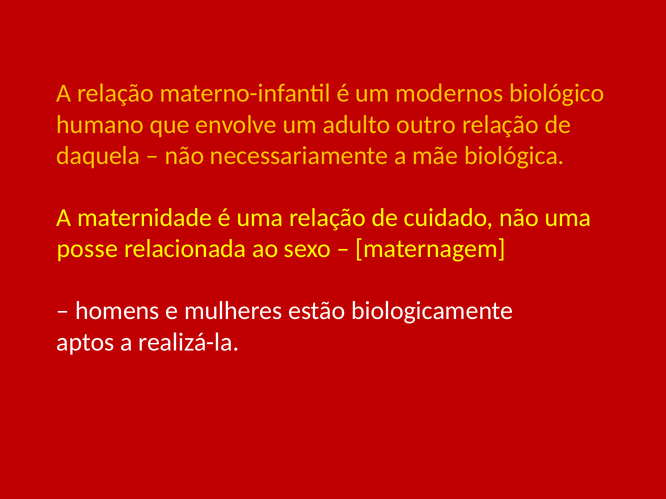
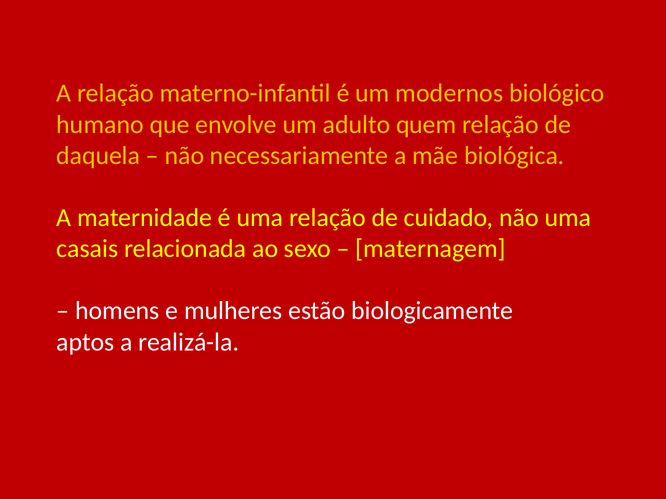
outro: outro -> quem
posse: posse -> casais
